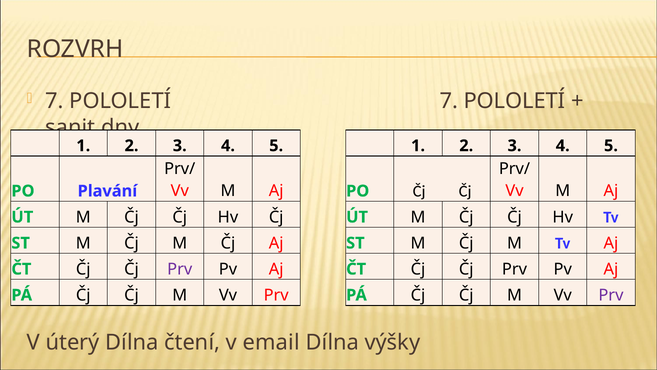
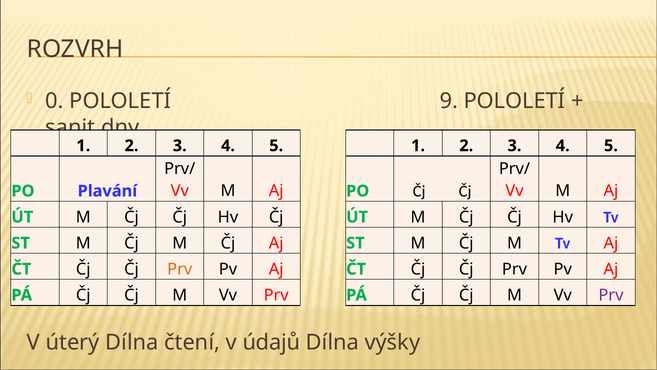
7 at (55, 101): 7 -> 0
POLOLETÍ 7: 7 -> 9
Prv at (180, 269) colour: purple -> orange
email: email -> údajů
